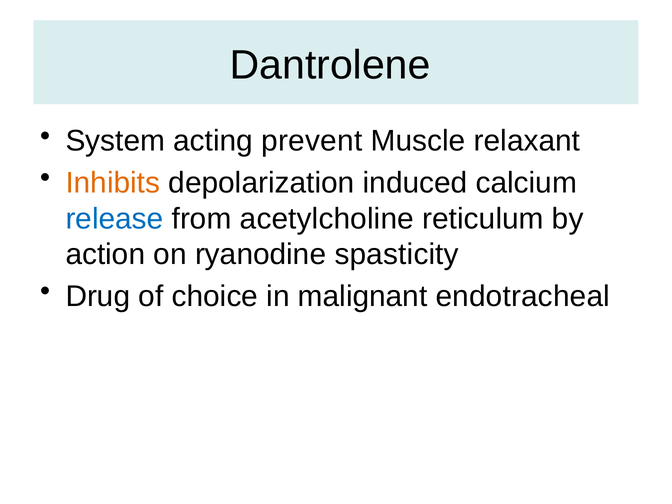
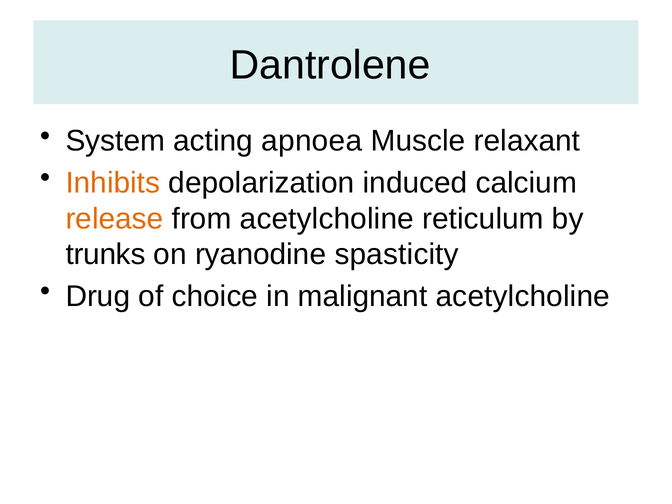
prevent: prevent -> apnoea
release colour: blue -> orange
action: action -> trunks
malignant endotracheal: endotracheal -> acetylcholine
